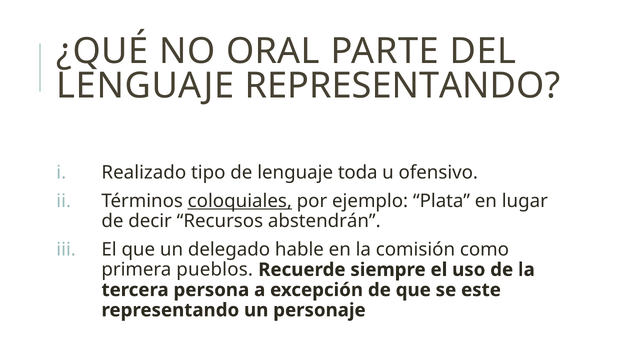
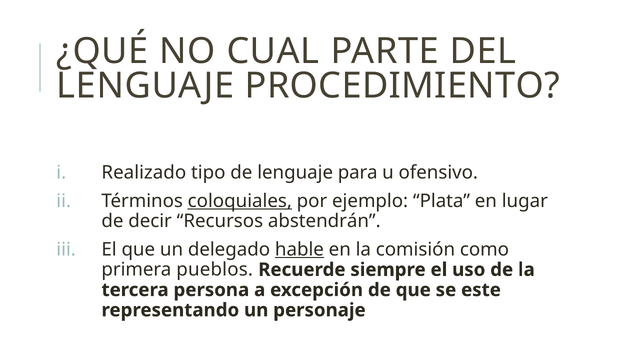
ORAL: ORAL -> CUAL
LENGUAJE REPRESENTANDO: REPRESENTANDO -> PROCEDIMIENTO
toda: toda -> para
hable underline: none -> present
